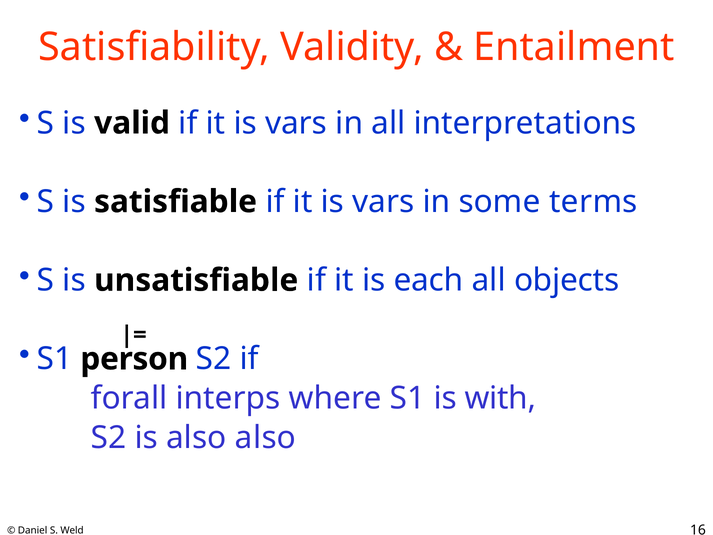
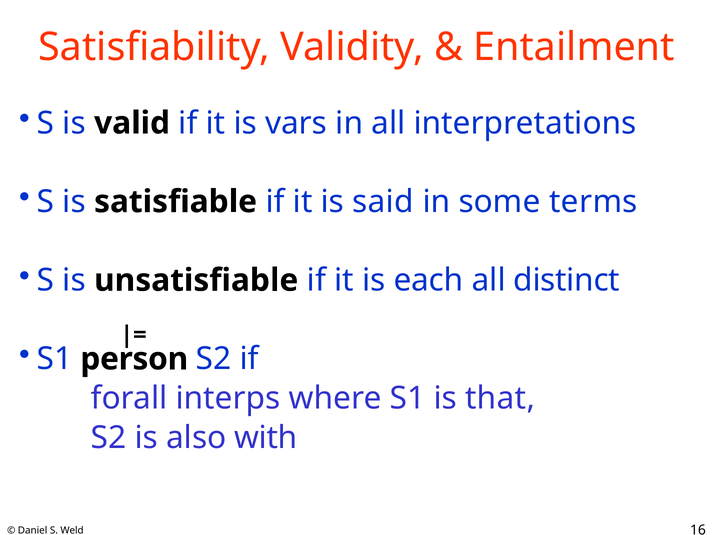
vars at (383, 202): vars -> said
objects: objects -> distinct
with: with -> that
also also: also -> with
